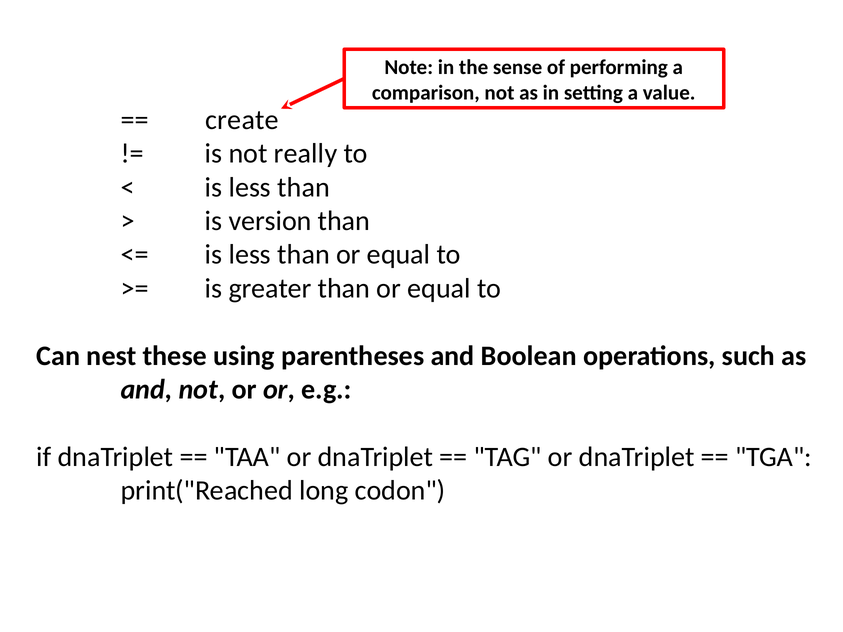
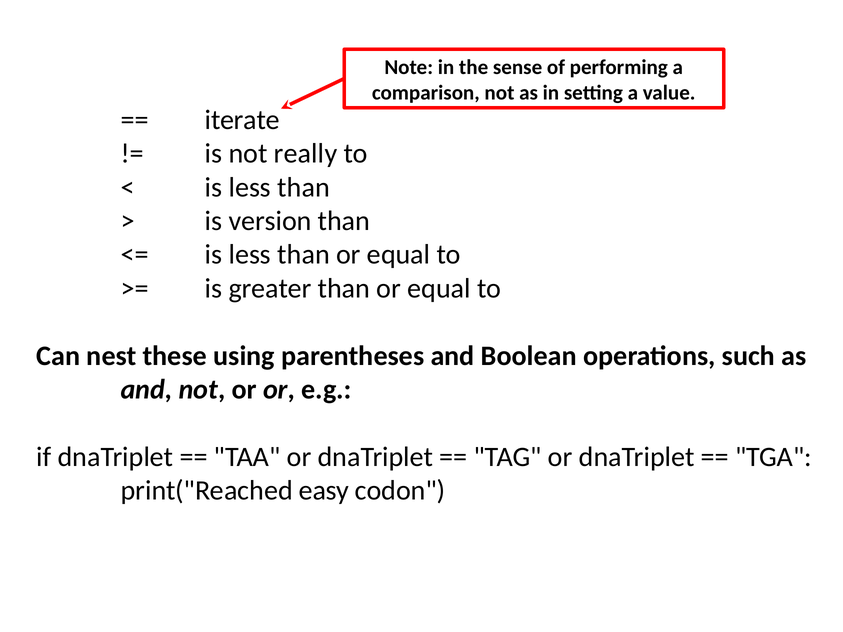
create: create -> iterate
long: long -> easy
